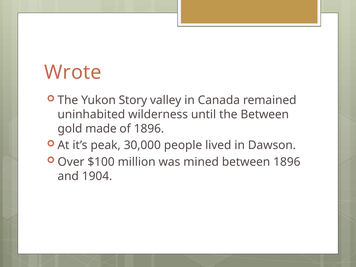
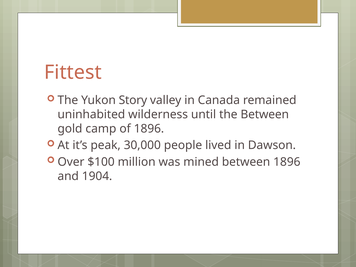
Wrote: Wrote -> Fittest
made: made -> camp
